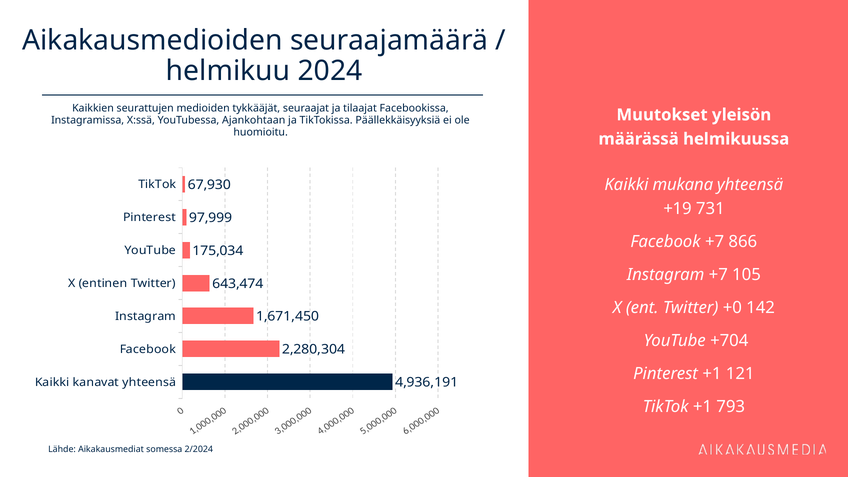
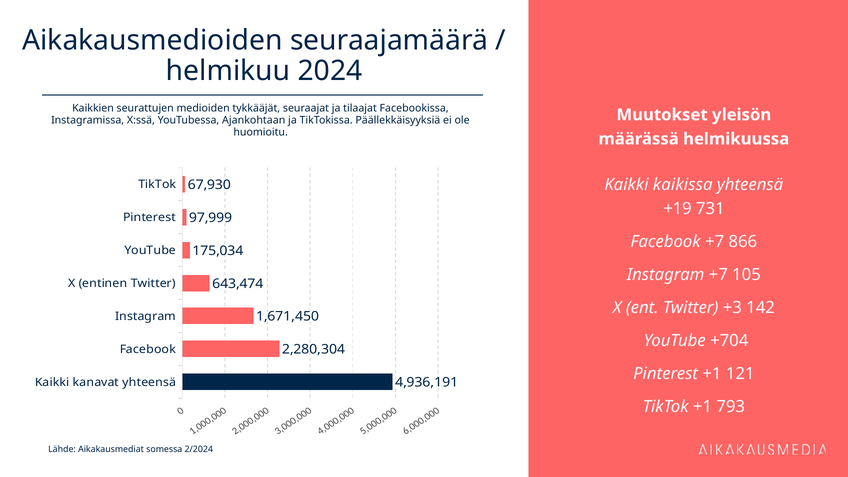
mukana: mukana -> kaikissa
+0: +0 -> +3
